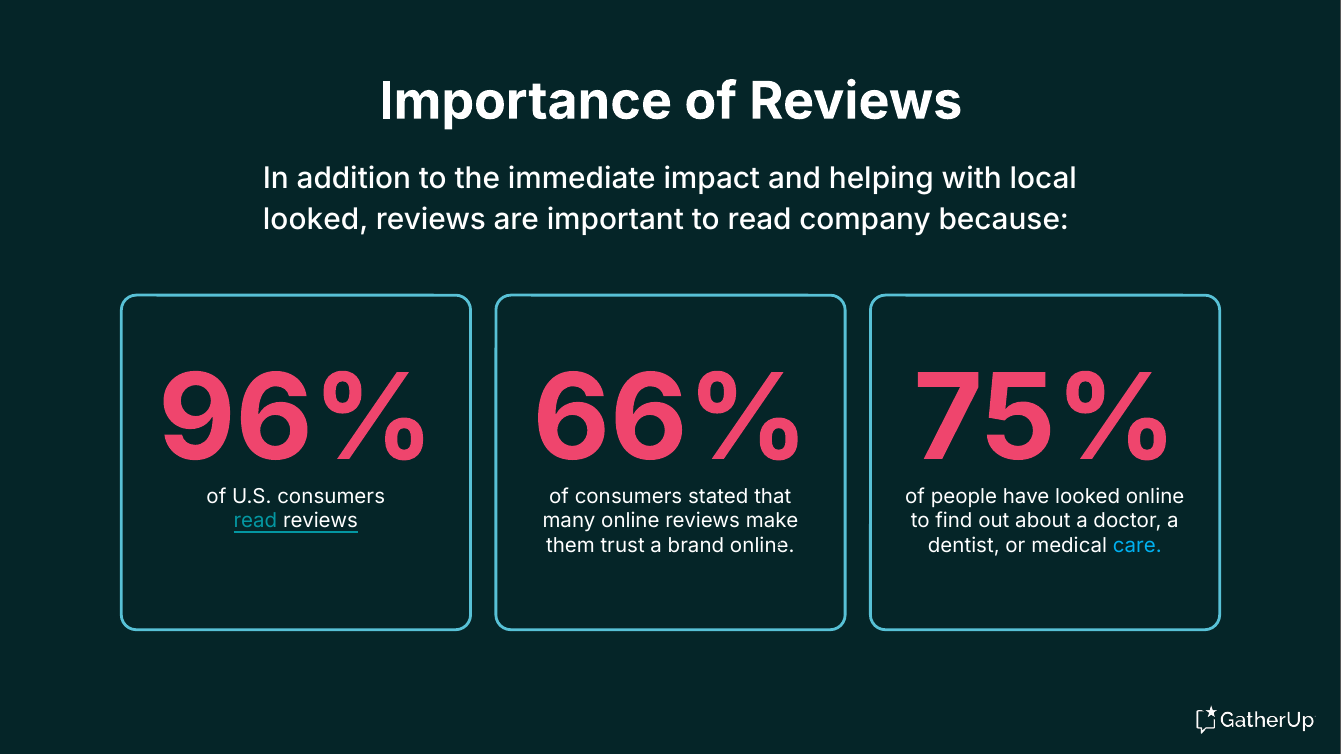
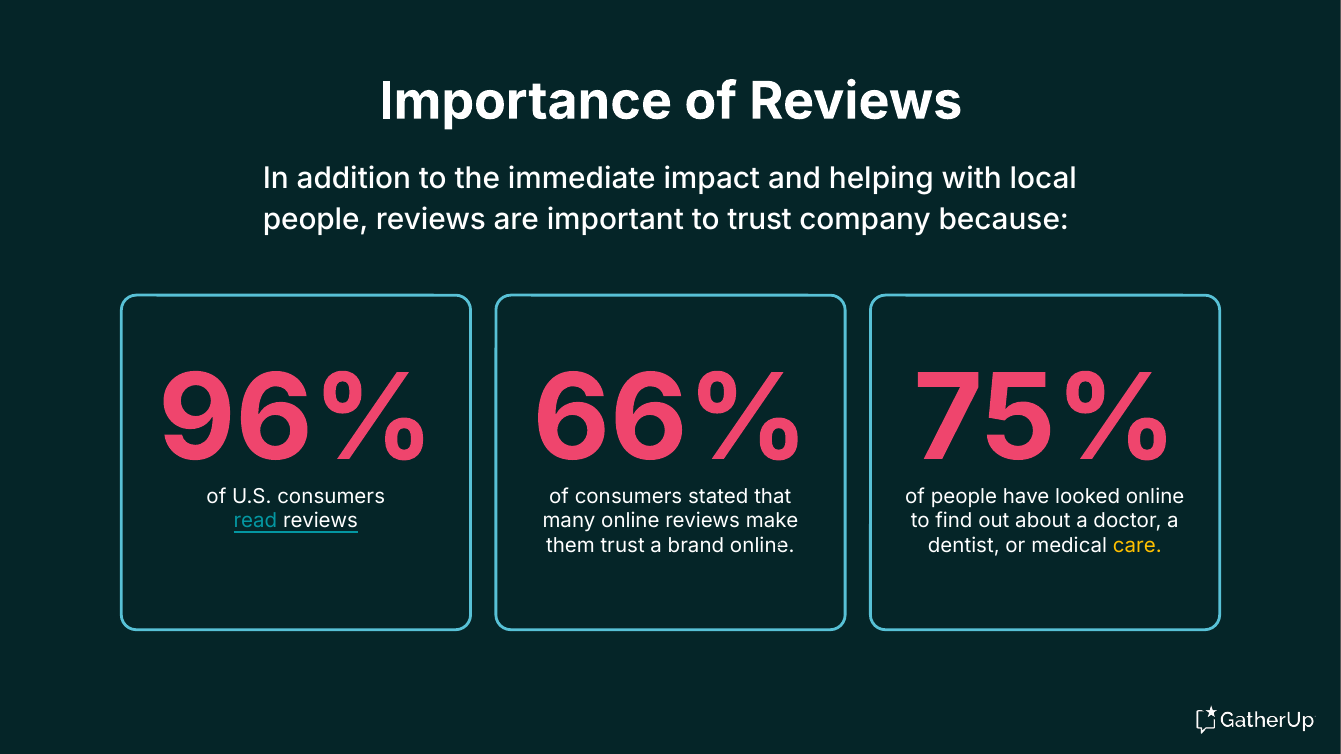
looked at (316, 219): looked -> people
to read: read -> trust
care colour: light blue -> yellow
